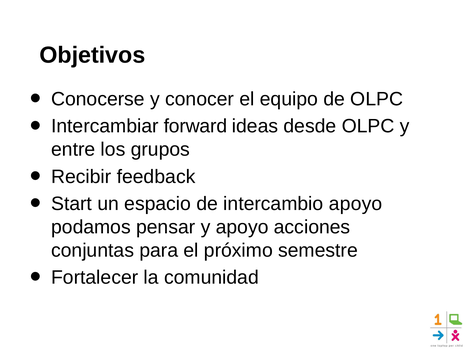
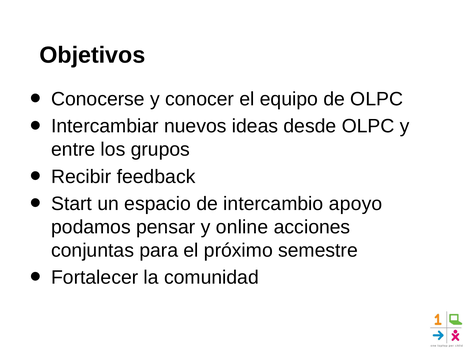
forward: forward -> nuevos
y apoyo: apoyo -> online
